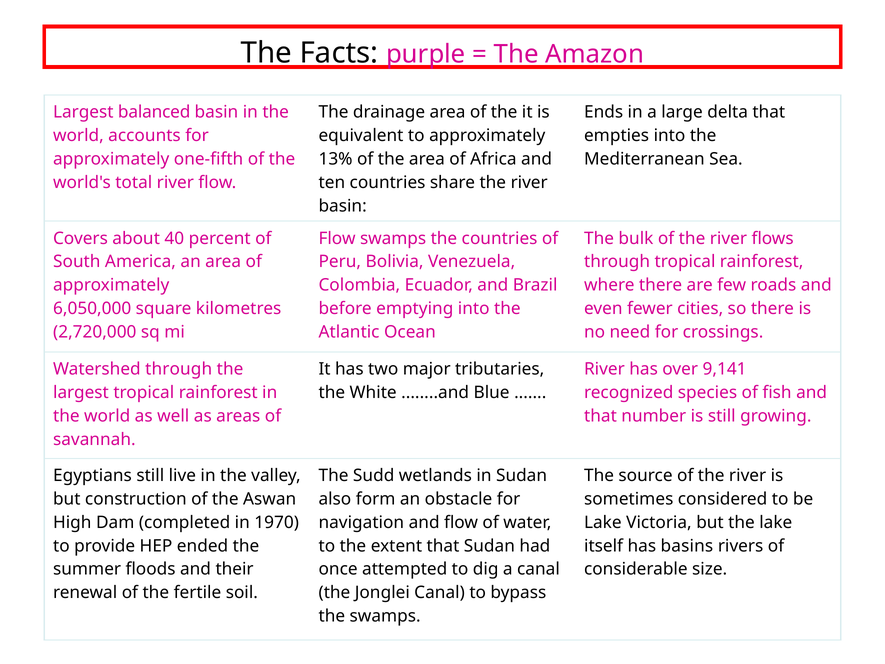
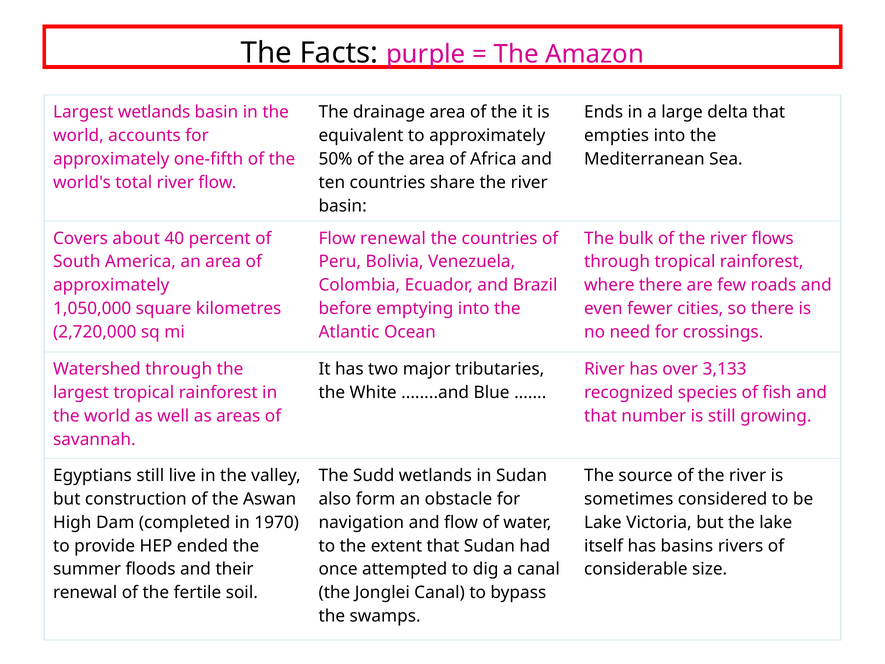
Largest balanced: balanced -> wetlands
13%: 13% -> 50%
Flow swamps: swamps -> renewal
6,050,000: 6,050,000 -> 1,050,000
9,141: 9,141 -> 3,133
